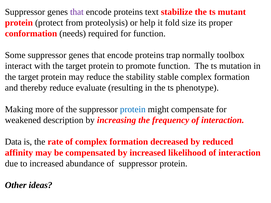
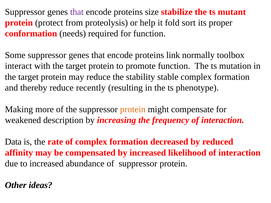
text: text -> size
size: size -> sort
trap: trap -> link
evaluate: evaluate -> recently
protein at (133, 109) colour: blue -> orange
